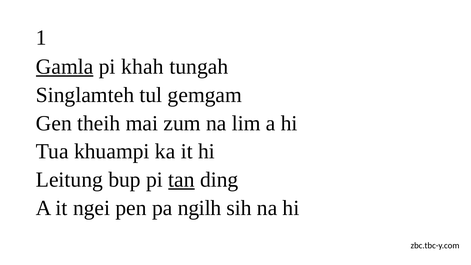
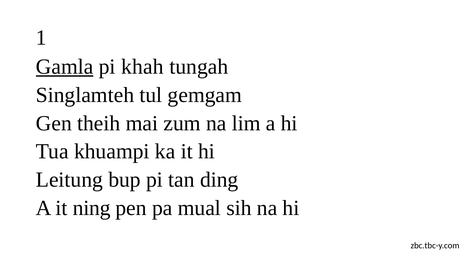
tan underline: present -> none
ngei: ngei -> ning
ngilh: ngilh -> mual
